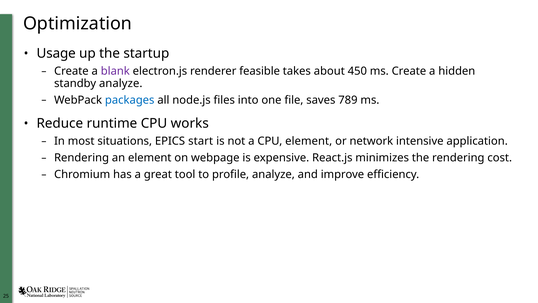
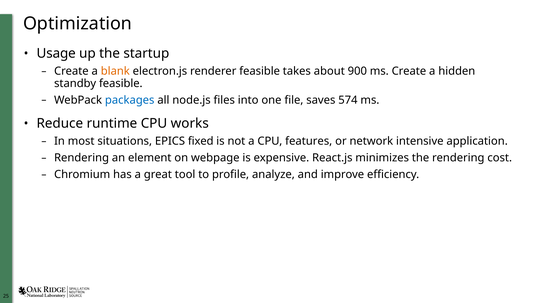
blank colour: purple -> orange
450: 450 -> 900
standby analyze: analyze -> feasible
789: 789 -> 574
start: start -> fixed
CPU element: element -> features
